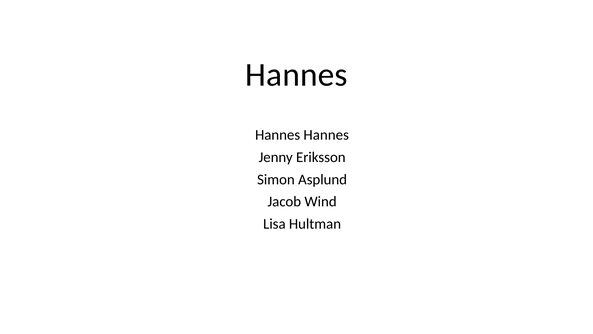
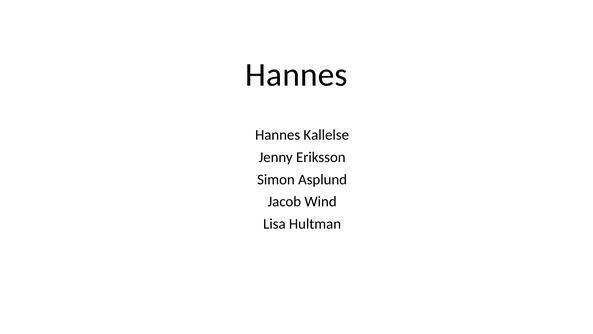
Hannes at (326, 135): Hannes -> Kallelse
